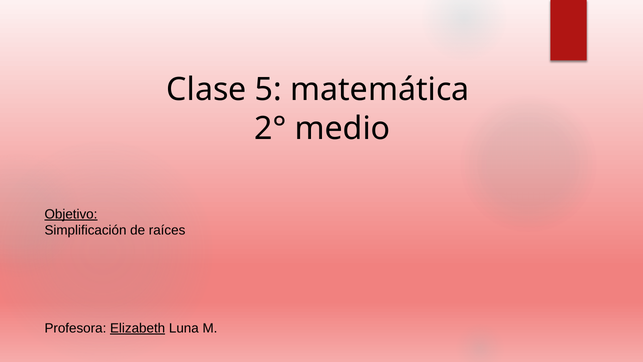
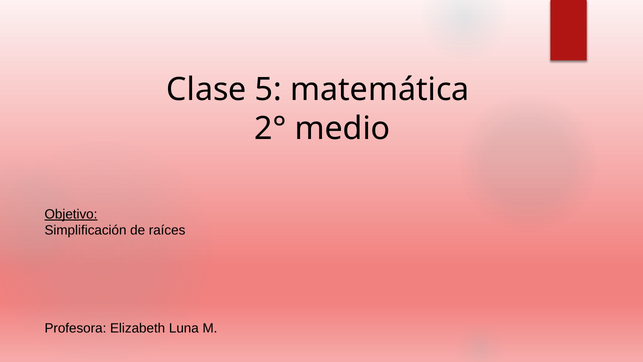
Elizabeth underline: present -> none
